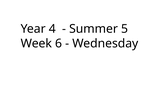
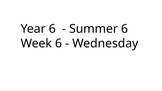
Year 4: 4 -> 6
Summer 5: 5 -> 6
